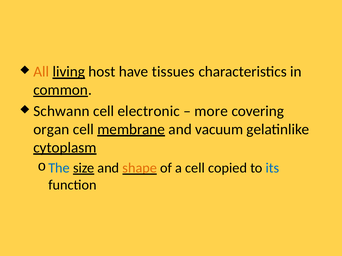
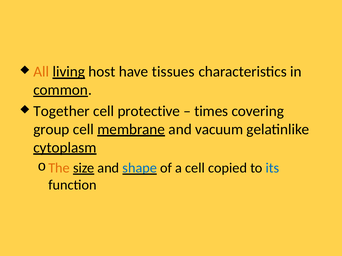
Schwann: Schwann -> Together
electronic: electronic -> protective
more: more -> times
organ: organ -> group
The colour: blue -> orange
shape colour: orange -> blue
